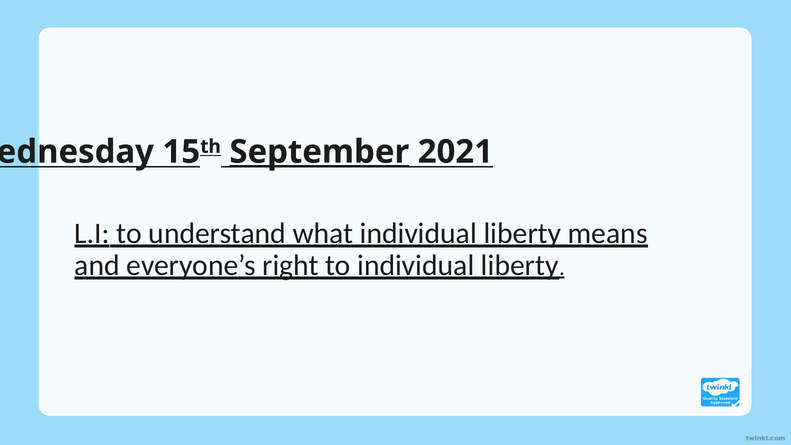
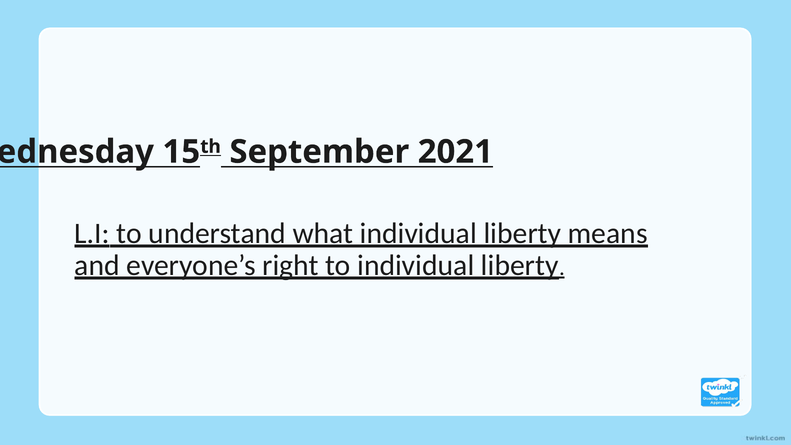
September underline: present -> none
